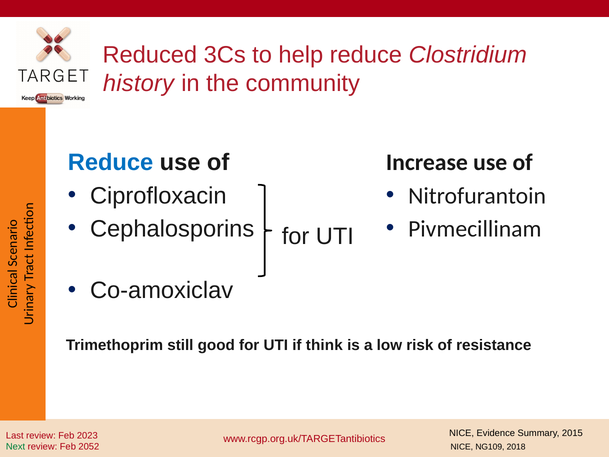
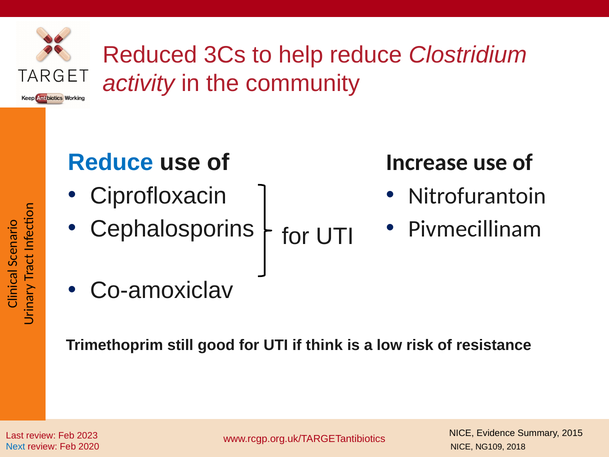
history: history -> activity
Next at (16, 447) colour: green -> blue
2052: 2052 -> 2020
